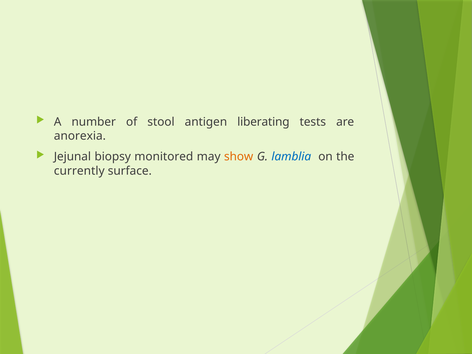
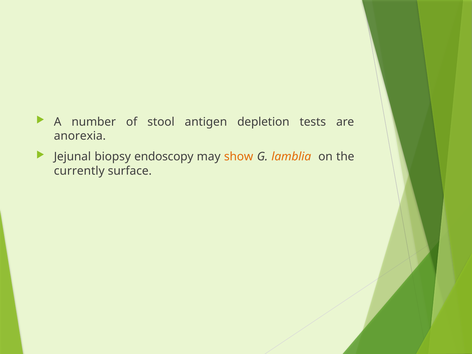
liberating: liberating -> depletion
monitored: monitored -> endoscopy
lamblia colour: blue -> orange
